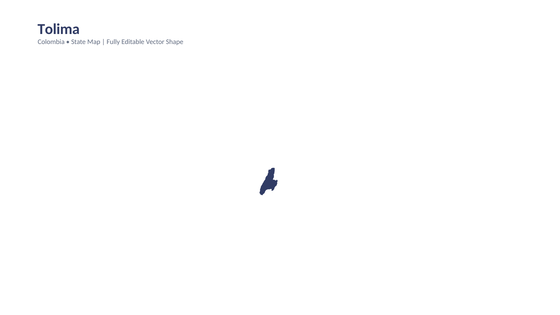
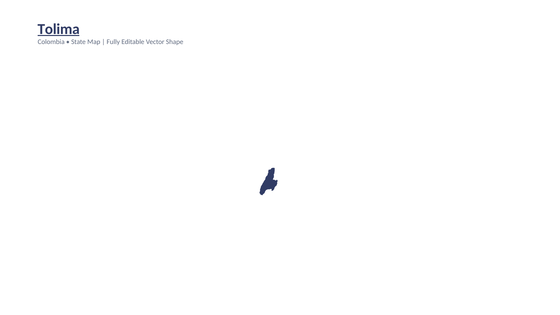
Tolima underline: none -> present
